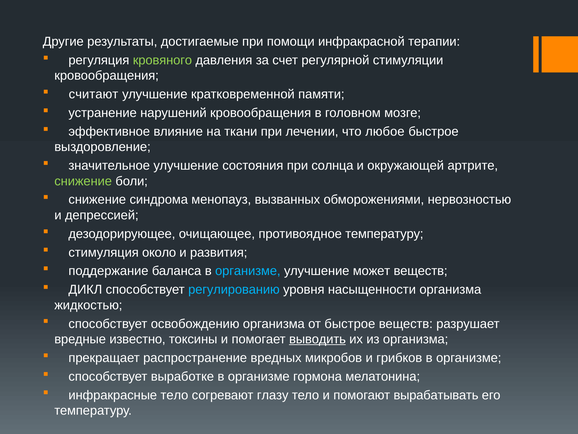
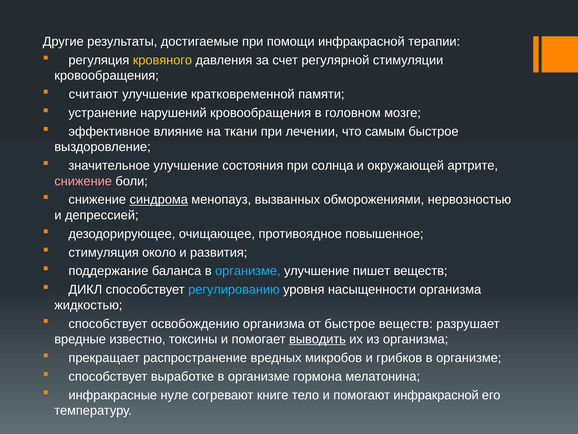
кровяного colour: light green -> yellow
любое: любое -> самым
снижение at (83, 181) colour: light green -> pink
синдрома underline: none -> present
противоядное температуру: температуру -> повышенное
может: может -> пишет
инфракрасные тело: тело -> нуле
глазу: глазу -> книге
помогают вырабатывать: вырабатывать -> инфракрасной
